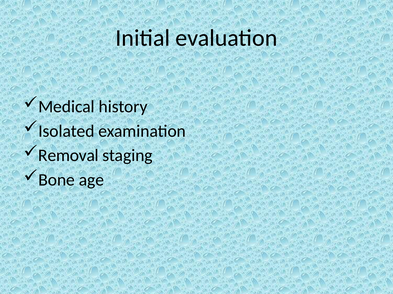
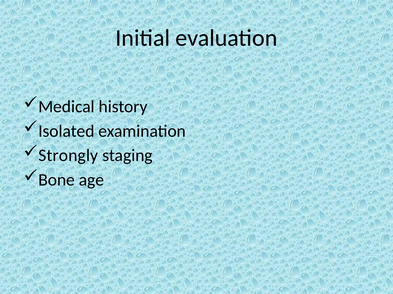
Removal: Removal -> Strongly
